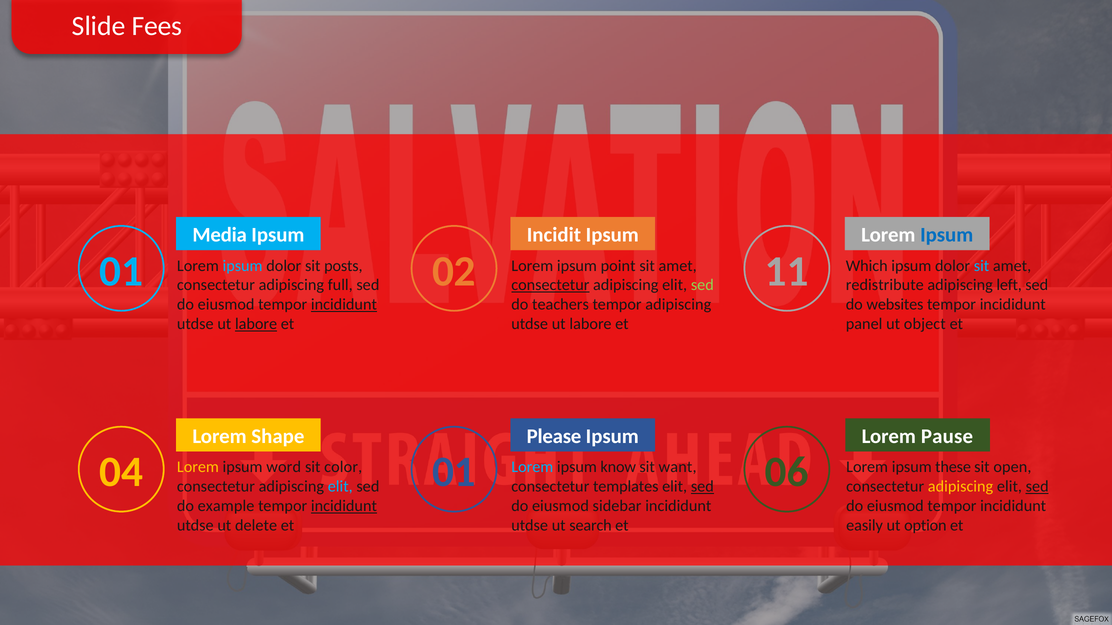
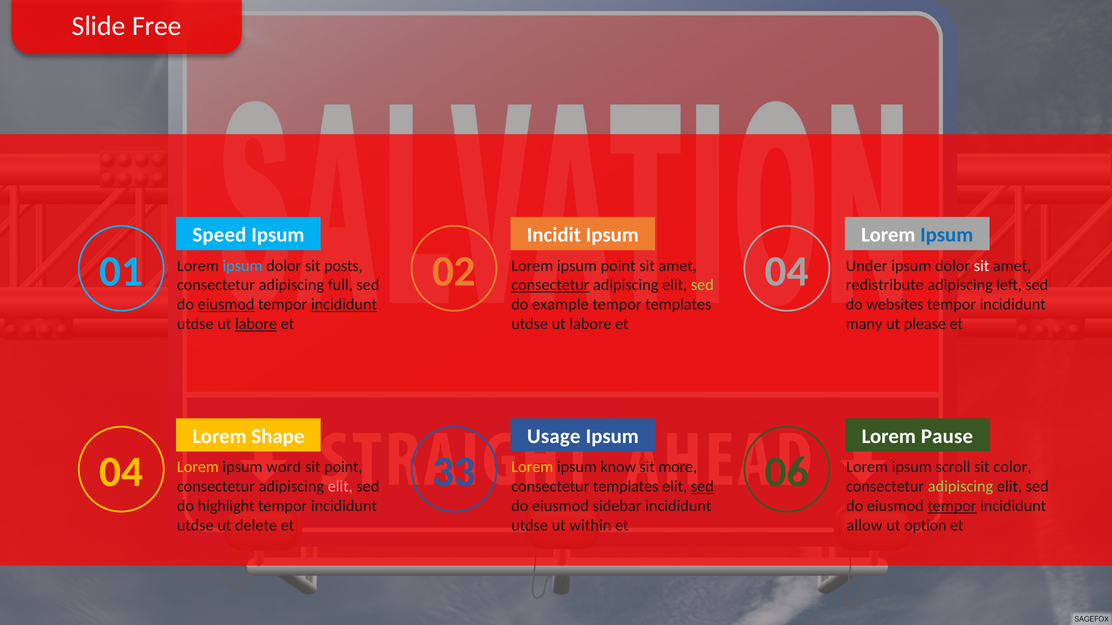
Fees: Fees -> Free
Media: Media -> Speed
02 11: 11 -> 04
Which: Which -> Under
sit at (982, 266) colour: light blue -> white
eiusmod at (226, 305) underline: none -> present
teachers: teachers -> example
tempor adipiscing: adipiscing -> templates
panel: panel -> many
object: object -> please
Please: Please -> Usage
04 01: 01 -> 33
sit color: color -> point
Lorem at (532, 467) colour: light blue -> yellow
want: want -> more
these: these -> scroll
open: open -> color
elit at (340, 487) colour: light blue -> pink
adipiscing at (961, 487) colour: yellow -> light green
sed at (1037, 487) underline: present -> none
example: example -> highlight
incididunt at (344, 506) underline: present -> none
tempor at (952, 506) underline: none -> present
search: search -> within
easily: easily -> allow
